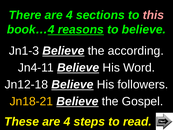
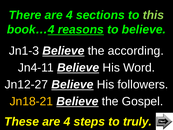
this colour: pink -> light green
Jn12-18: Jn12-18 -> Jn12-27
read: read -> truly
